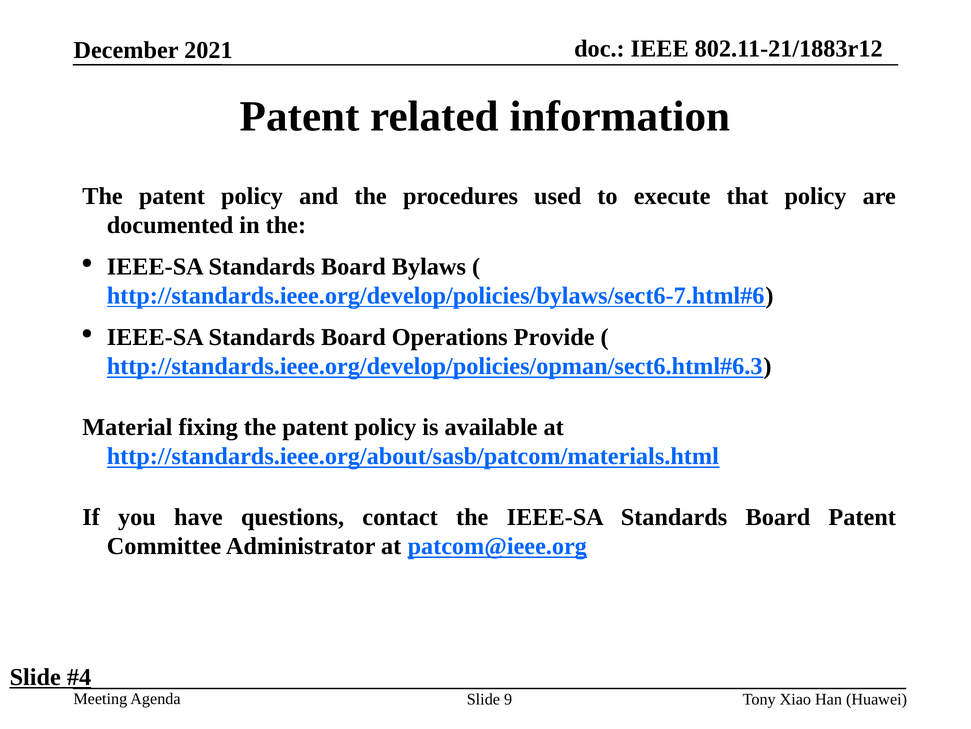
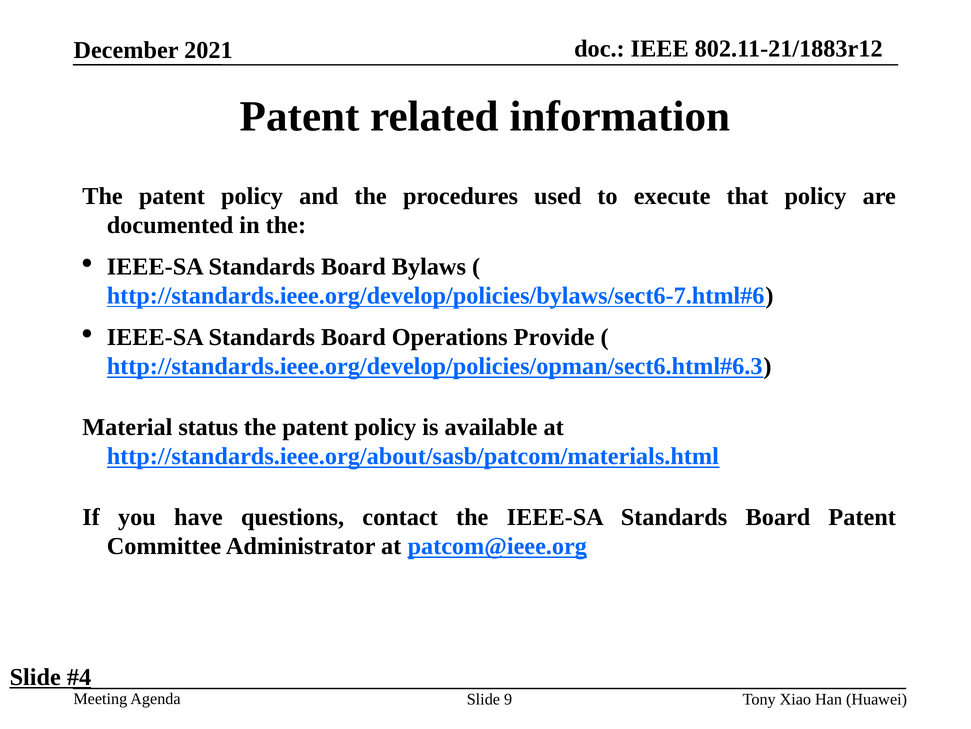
fixing: fixing -> status
